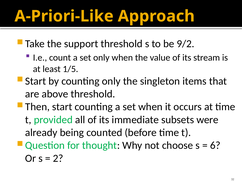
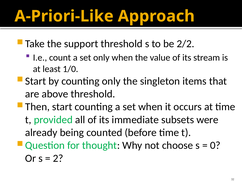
9/2: 9/2 -> 2/2
1/5: 1/5 -> 1/0
6: 6 -> 0
